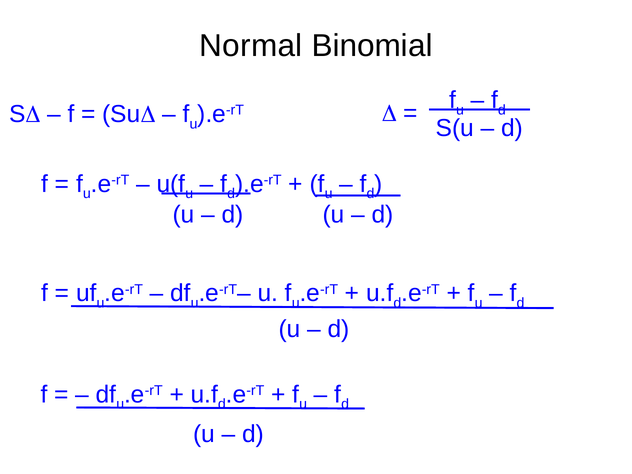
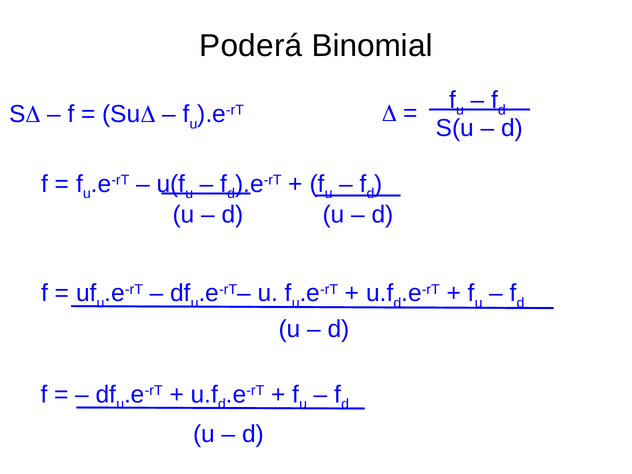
Normal: Normal -> Poderá
